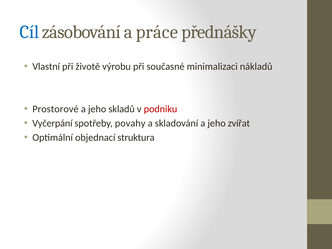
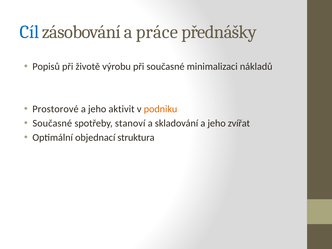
Vlastní: Vlastní -> Popisů
skladů: skladů -> aktivit
podniku colour: red -> orange
Vyčerpání at (52, 123): Vyčerpání -> Současné
povahy: povahy -> stanoví
